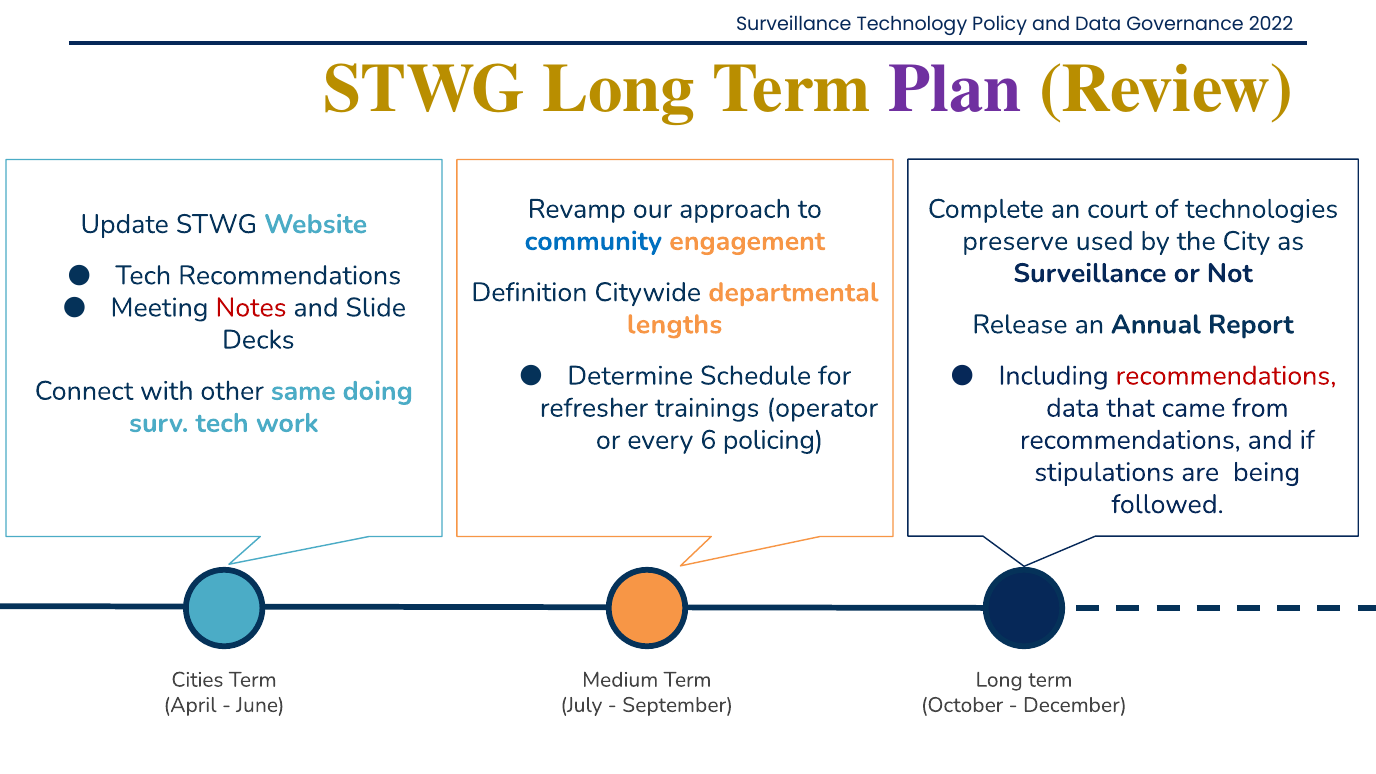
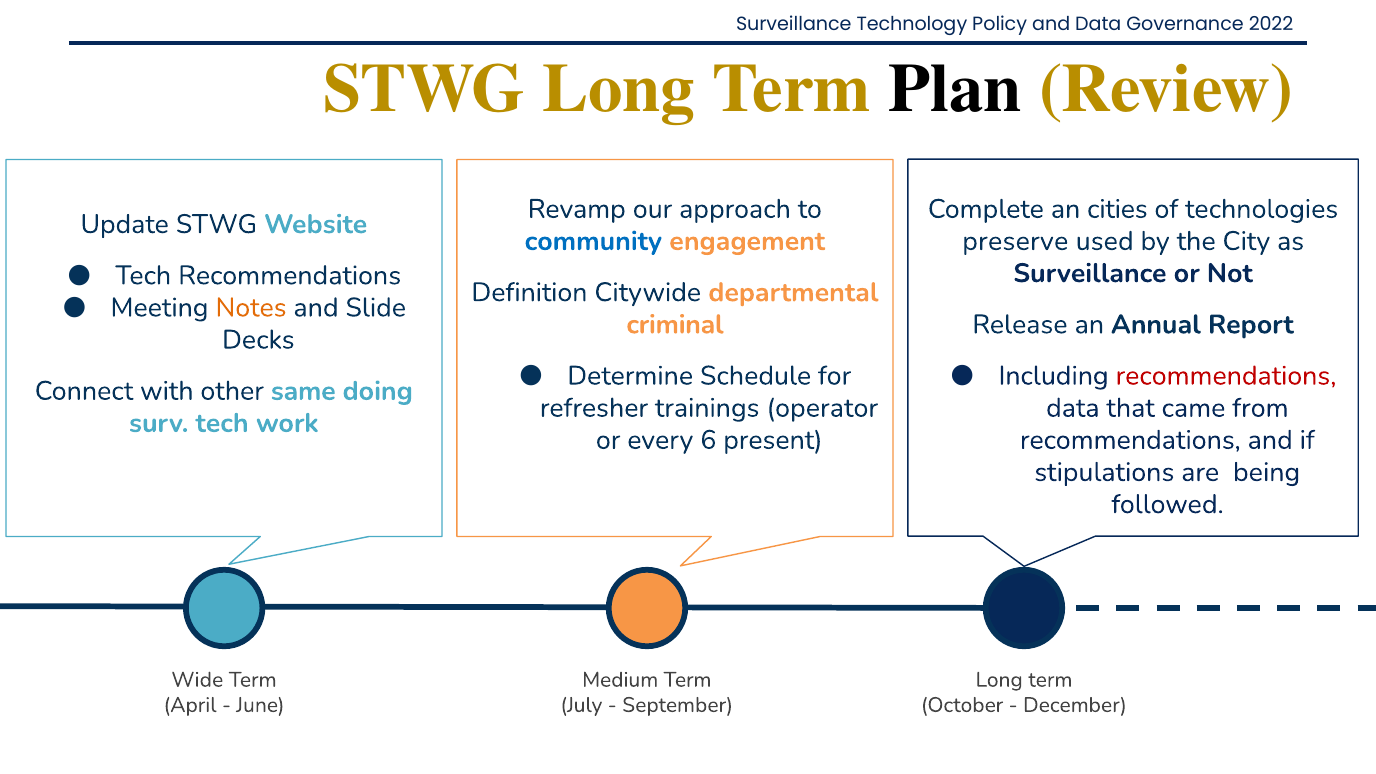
Plan colour: purple -> black
court: court -> cities
Notes colour: red -> orange
lengths: lengths -> criminal
policing: policing -> present
Cities: Cities -> Wide
